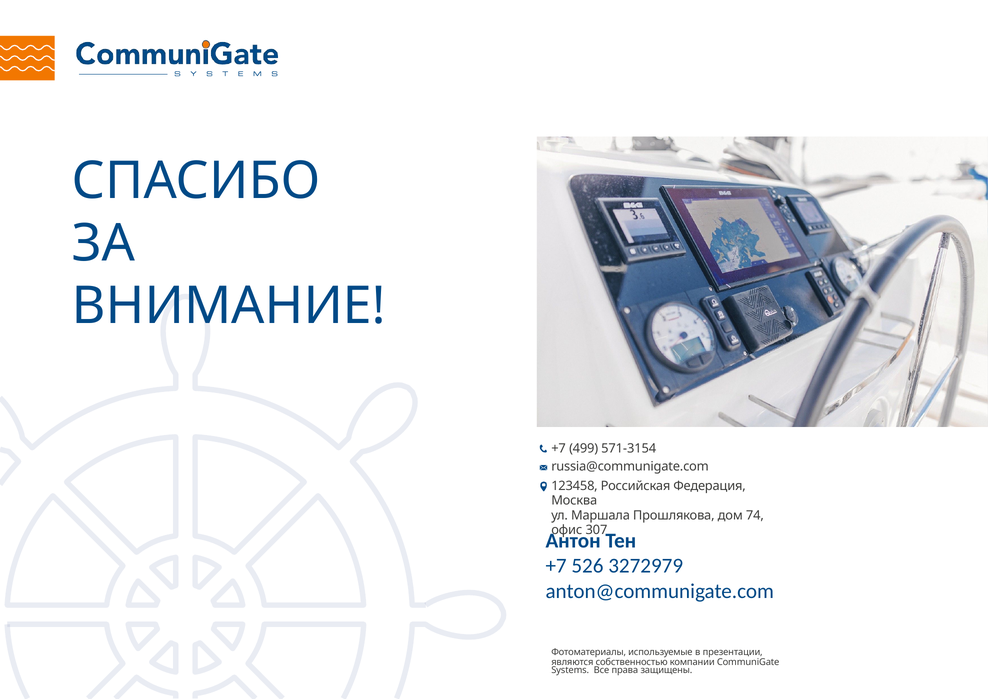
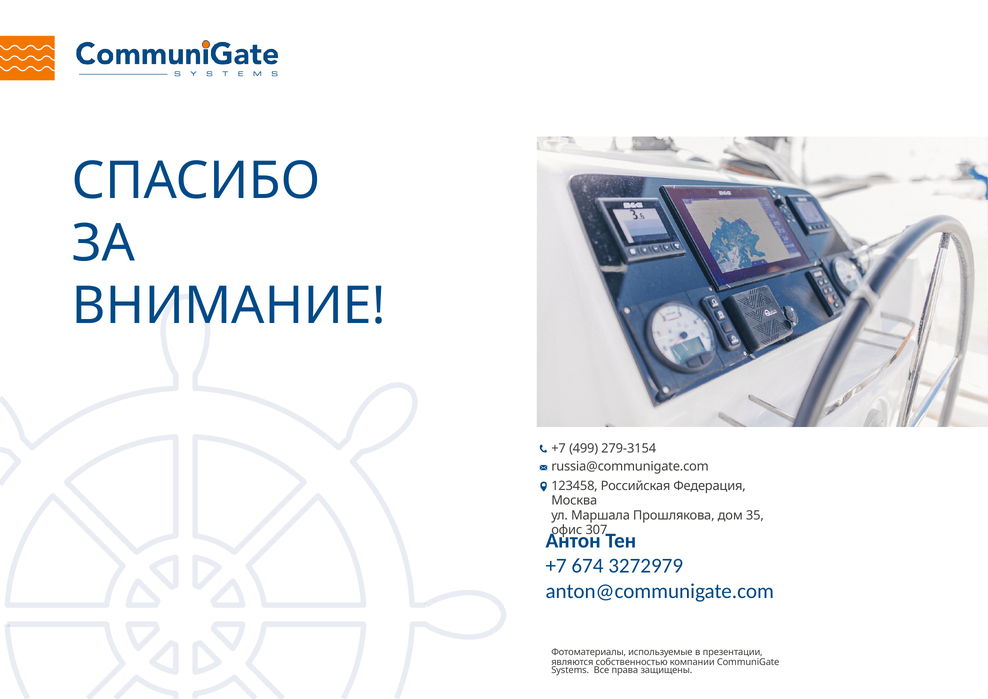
571-3154: 571-3154 -> 279-3154
74: 74 -> 35
526: 526 -> 674
